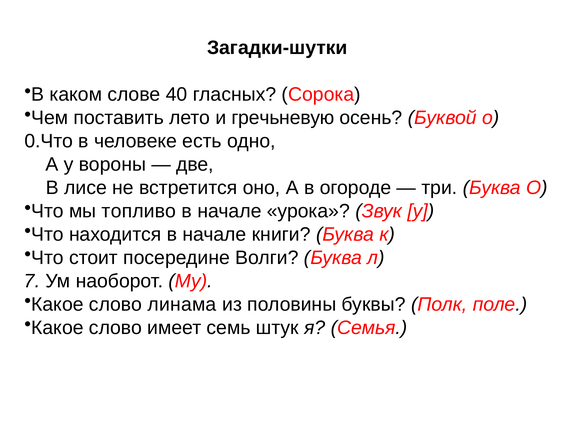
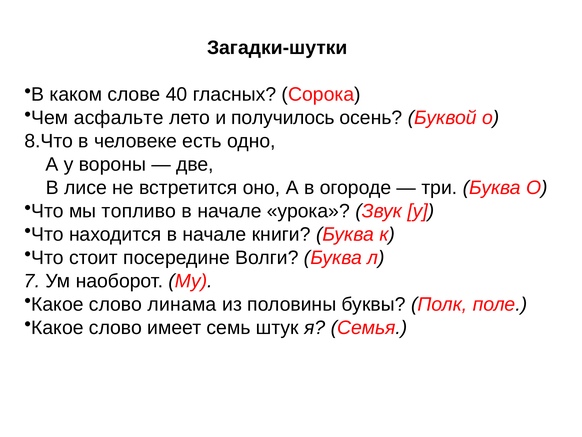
поставить: поставить -> асфальте
гречьневую: гречьневую -> получилось
0.Что: 0.Что -> 8.Что
